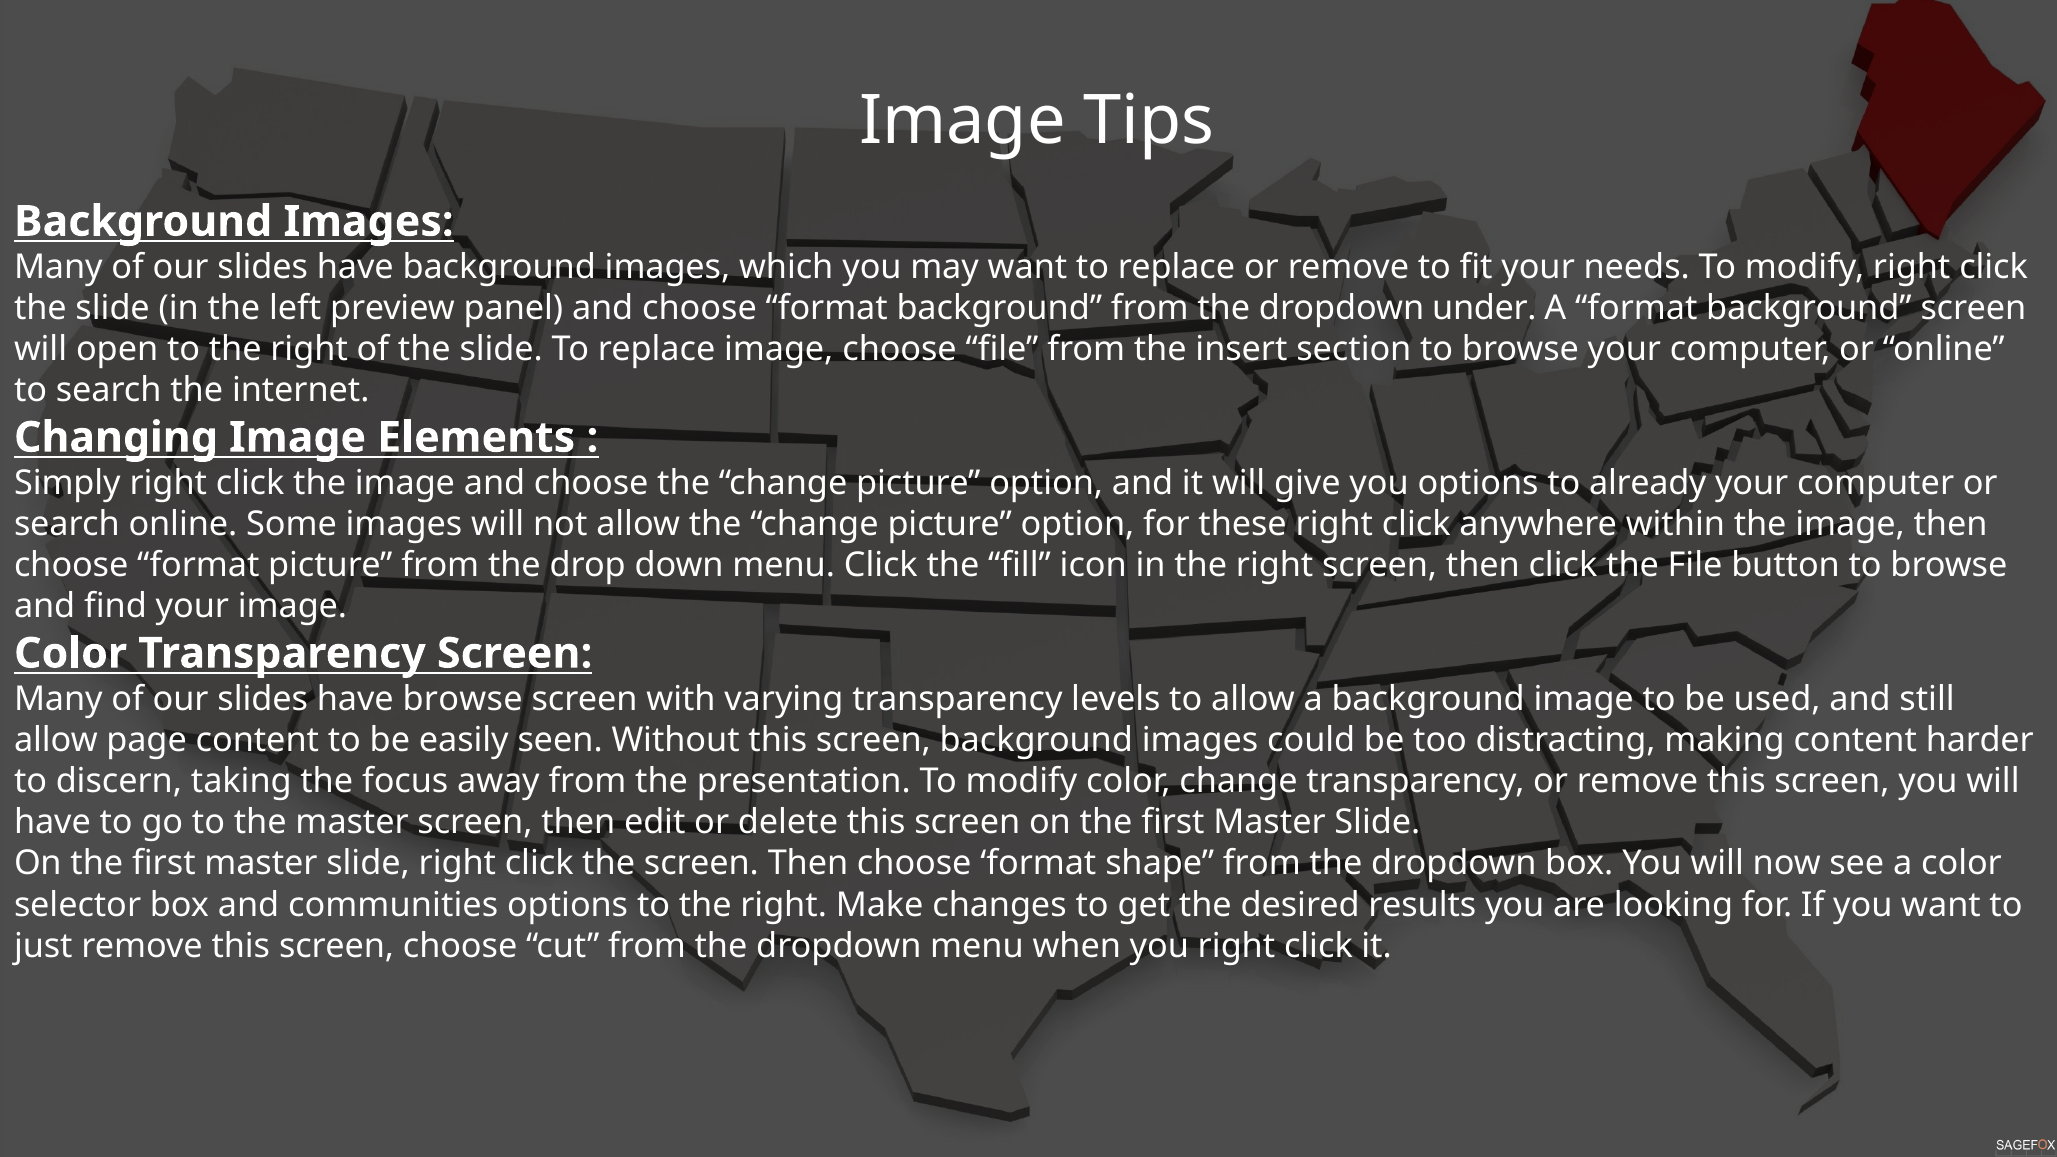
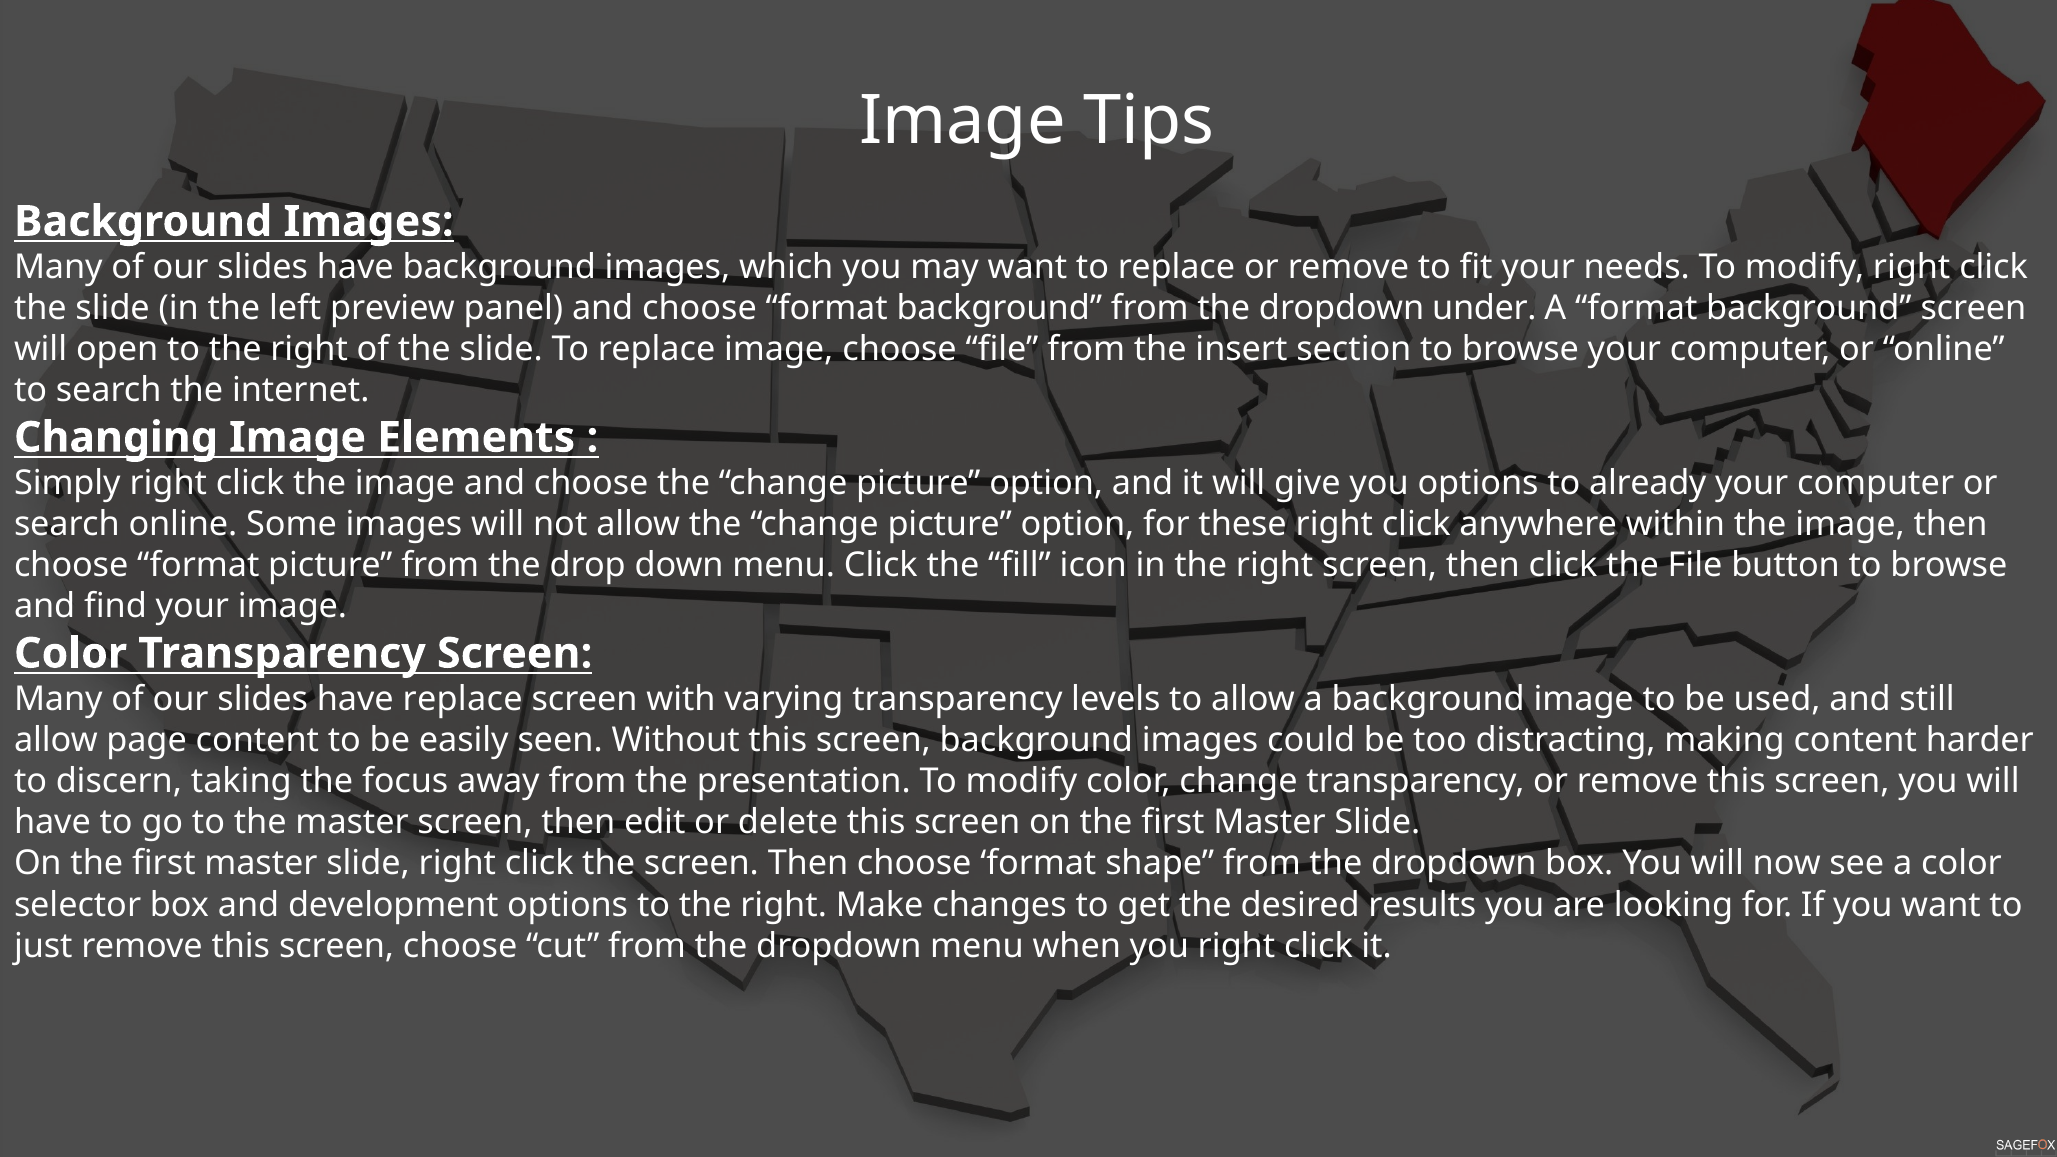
have browse: browse -> replace
communities: communities -> development
